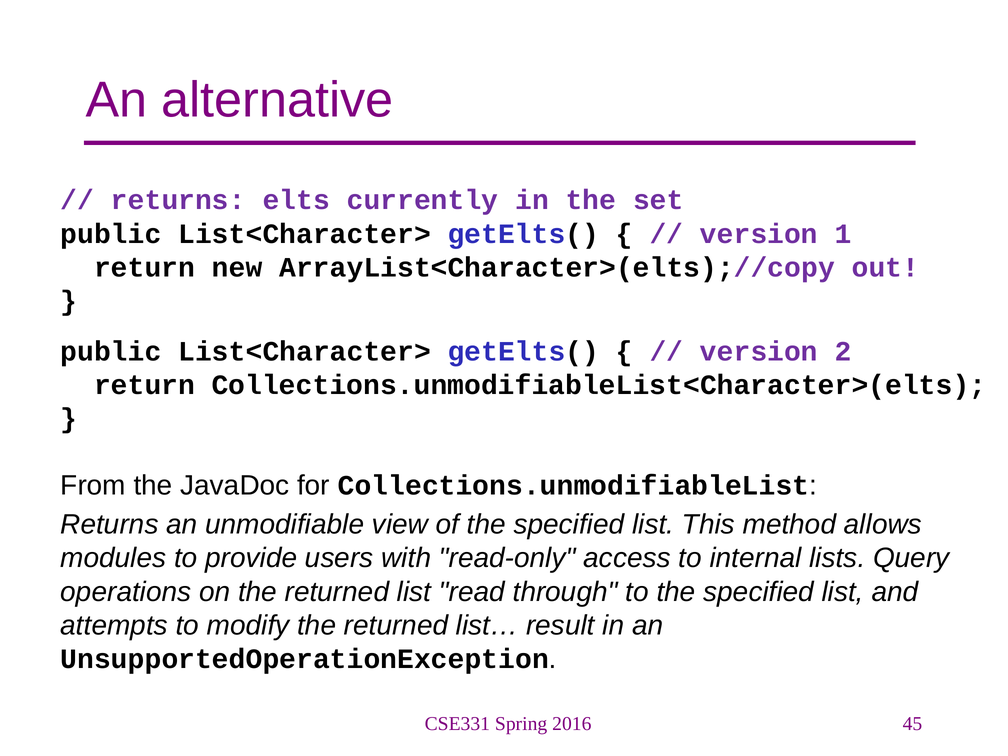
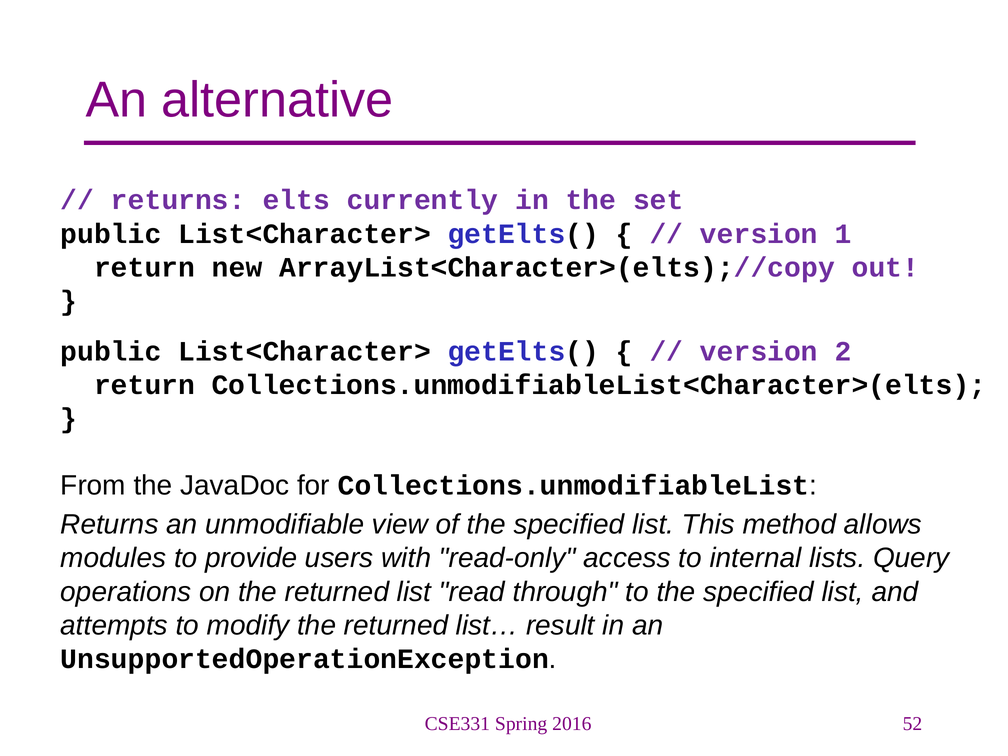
45: 45 -> 52
